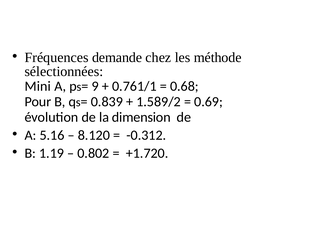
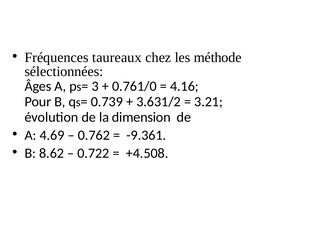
demande: demande -> taureaux
Mini: Mini -> Âges
9: 9 -> 3
0.761/1: 0.761/1 -> 0.761/0
0.68: 0.68 -> 4.16
0.839: 0.839 -> 0.739
1.589/2: 1.589/2 -> 3.631/2
0.69: 0.69 -> 3.21
5.16: 5.16 -> 4.69
8.120: 8.120 -> 0.762
-0.312: -0.312 -> -9.361
1.19: 1.19 -> 8.62
0.802: 0.802 -> 0.722
+1.720: +1.720 -> +4.508
